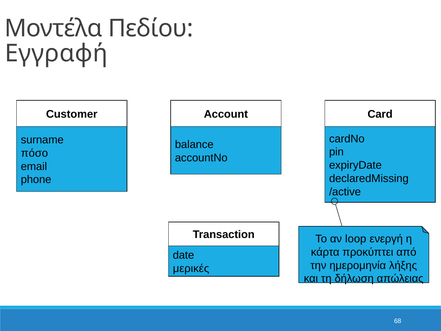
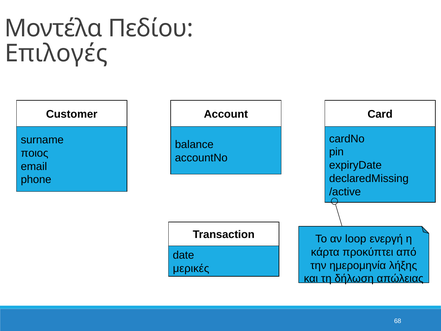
Εγγραφή: Εγγραφή -> Επιλογές
πόσο: πόσο -> ποιος
